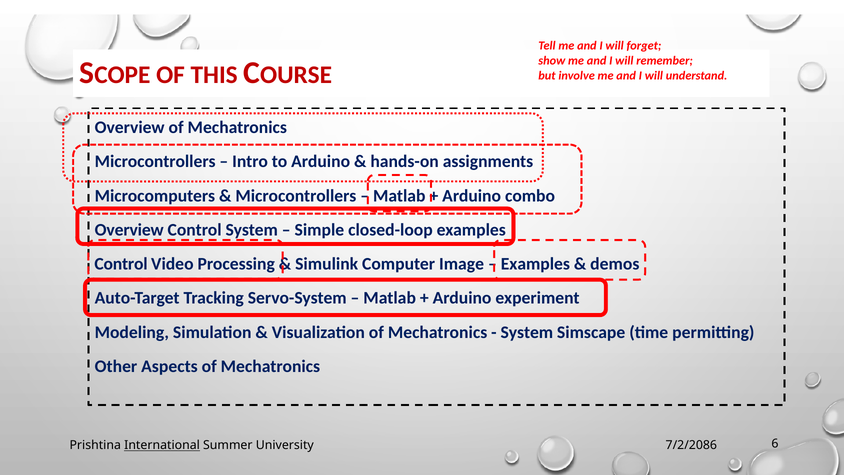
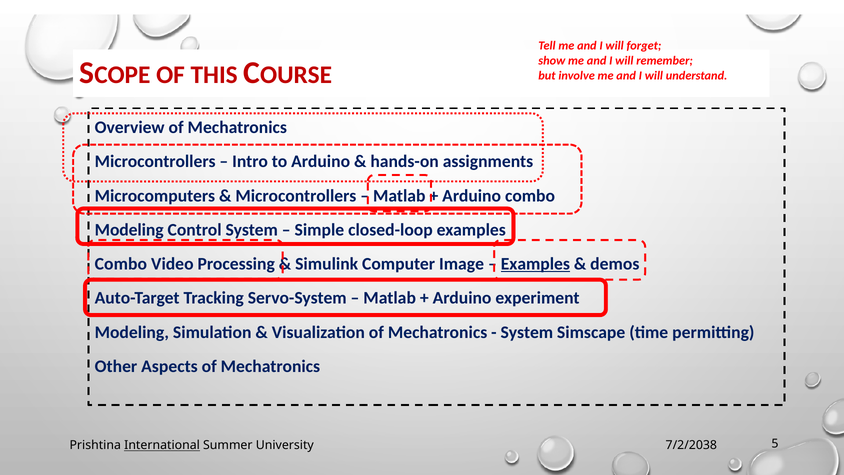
Overview at (129, 230): Overview -> Modeling
Control at (121, 264): Control -> Combo
Examples at (535, 264) underline: none -> present
7/2/2086: 7/2/2086 -> 7/2/2038
6: 6 -> 5
